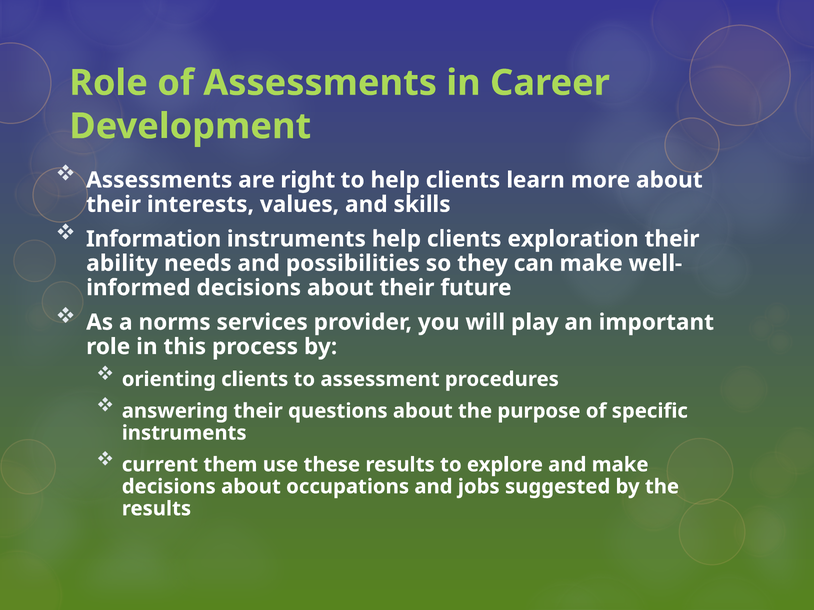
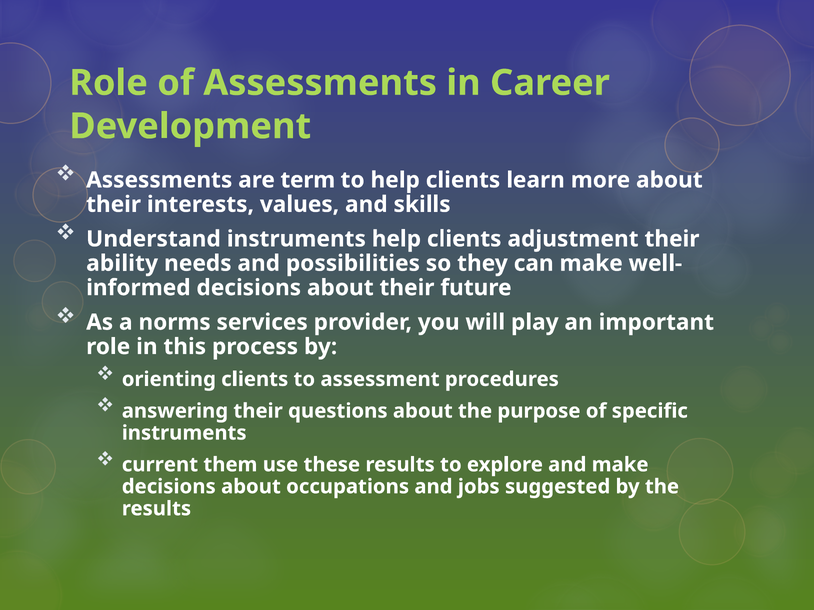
right: right -> term
Information: Information -> Understand
exploration: exploration -> adjustment
